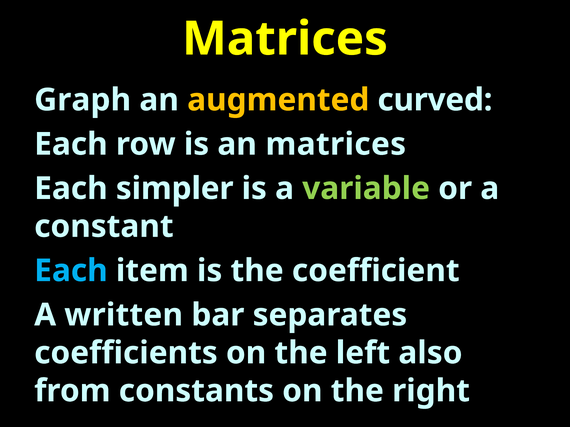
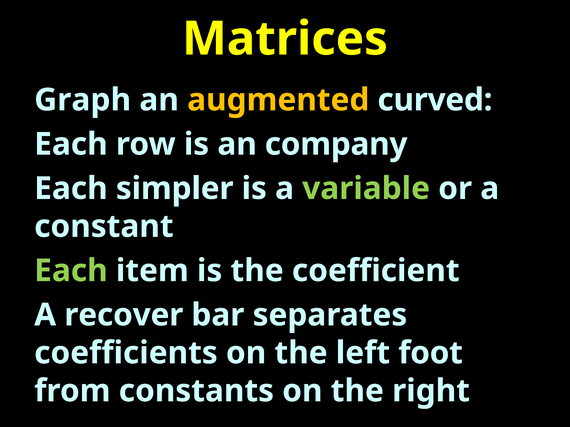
an matrices: matrices -> company
Each at (71, 271) colour: light blue -> light green
written: written -> recover
also: also -> foot
